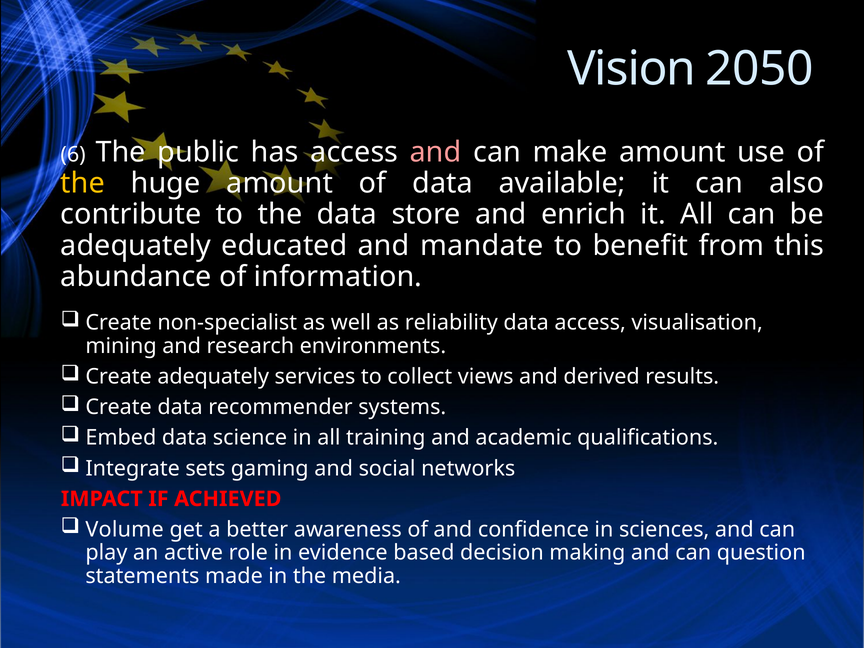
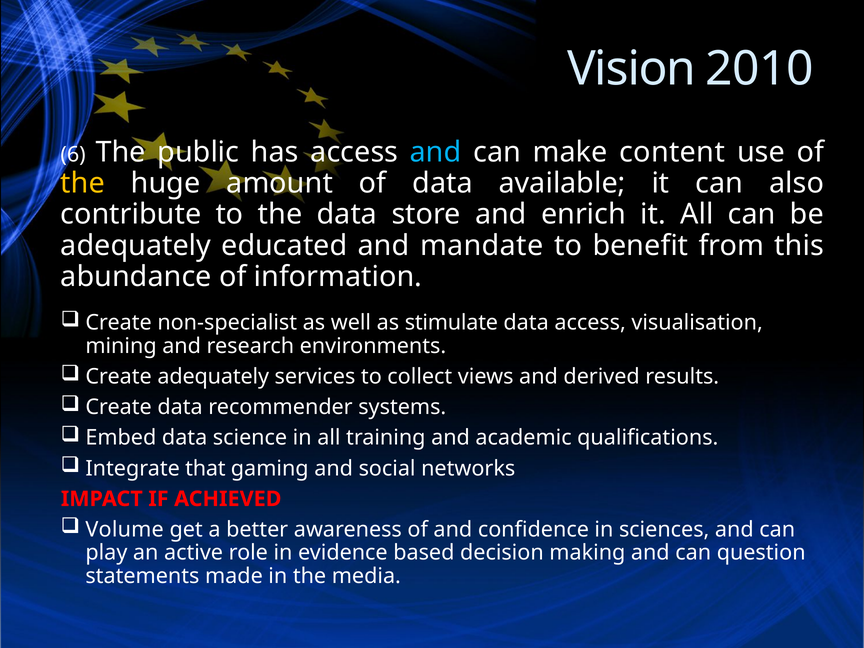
2050: 2050 -> 2010
and at (436, 152) colour: pink -> light blue
make amount: amount -> content
reliability: reliability -> stimulate
sets: sets -> that
